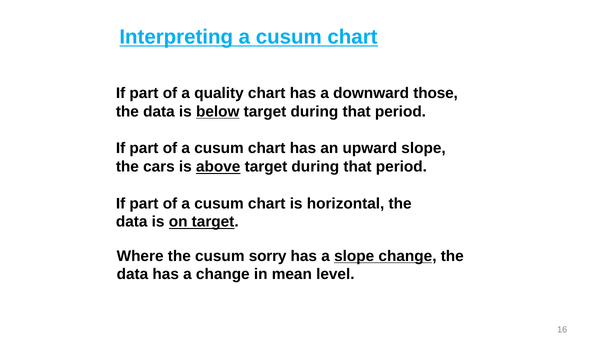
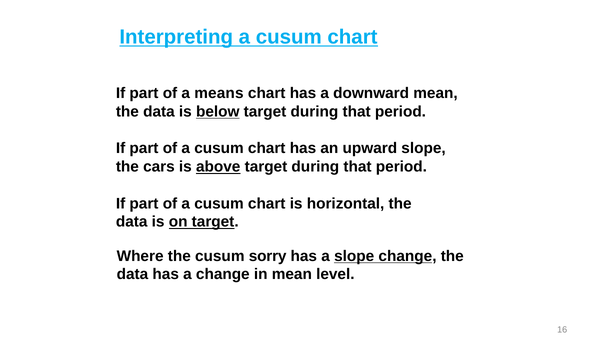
quality: quality -> means
downward those: those -> mean
